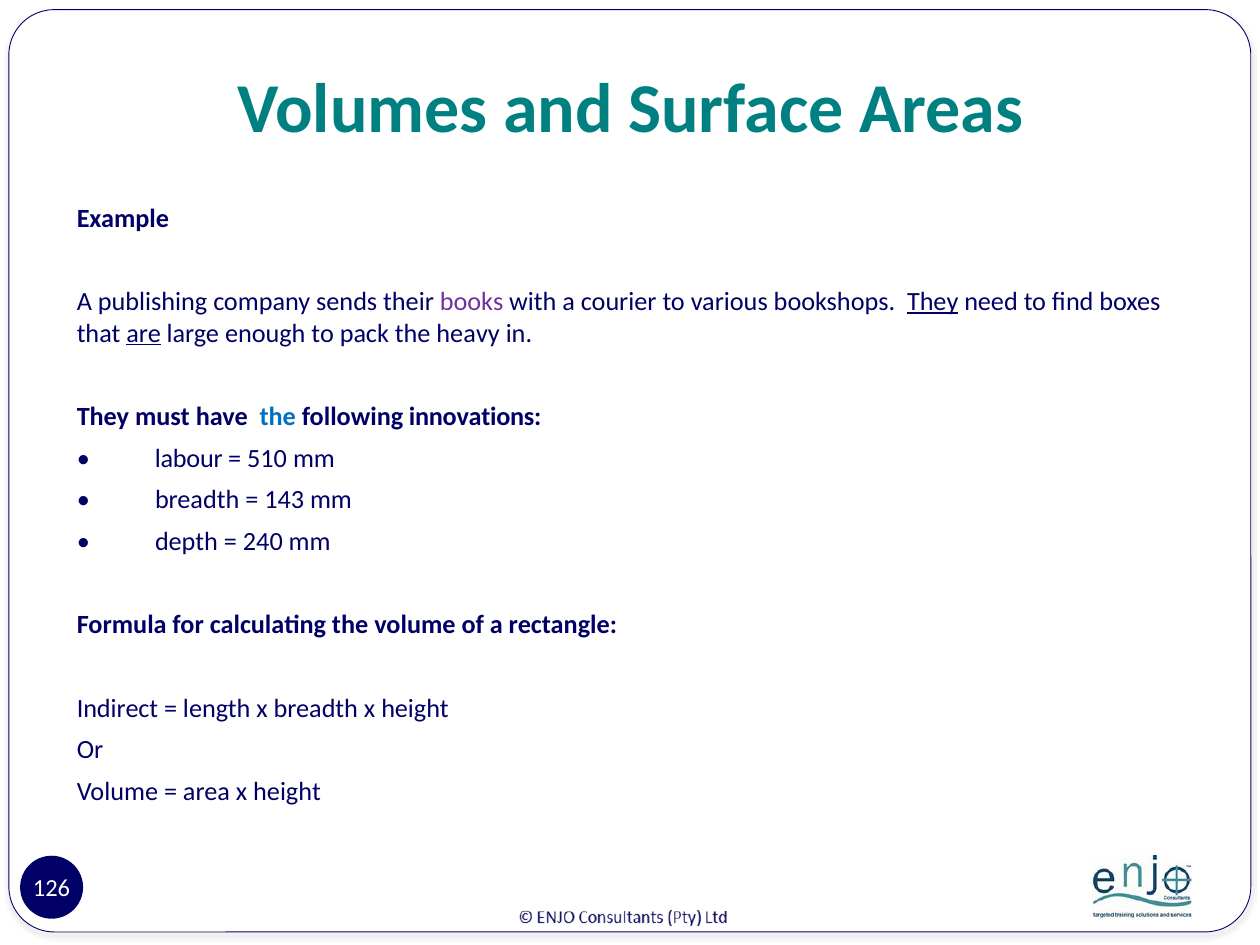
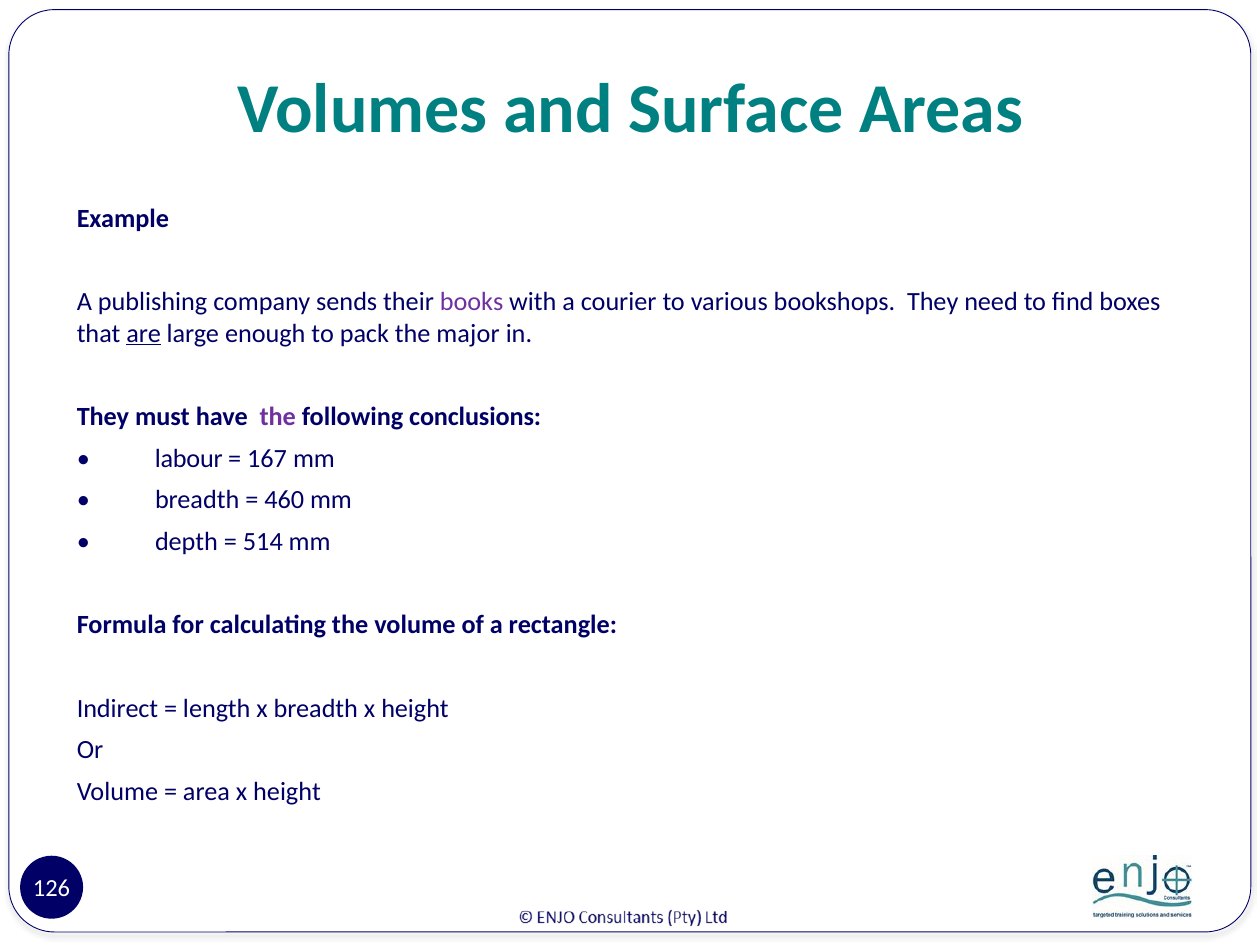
They at (933, 302) underline: present -> none
heavy: heavy -> major
the at (278, 417) colour: blue -> purple
innovations: innovations -> conclusions
510: 510 -> 167
143: 143 -> 460
240: 240 -> 514
